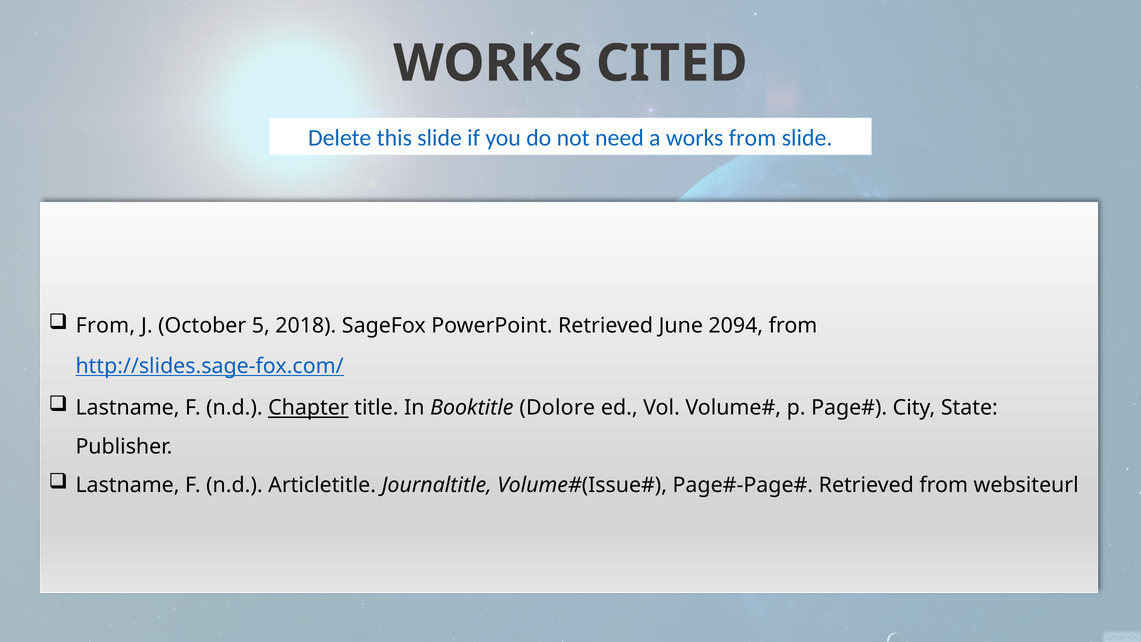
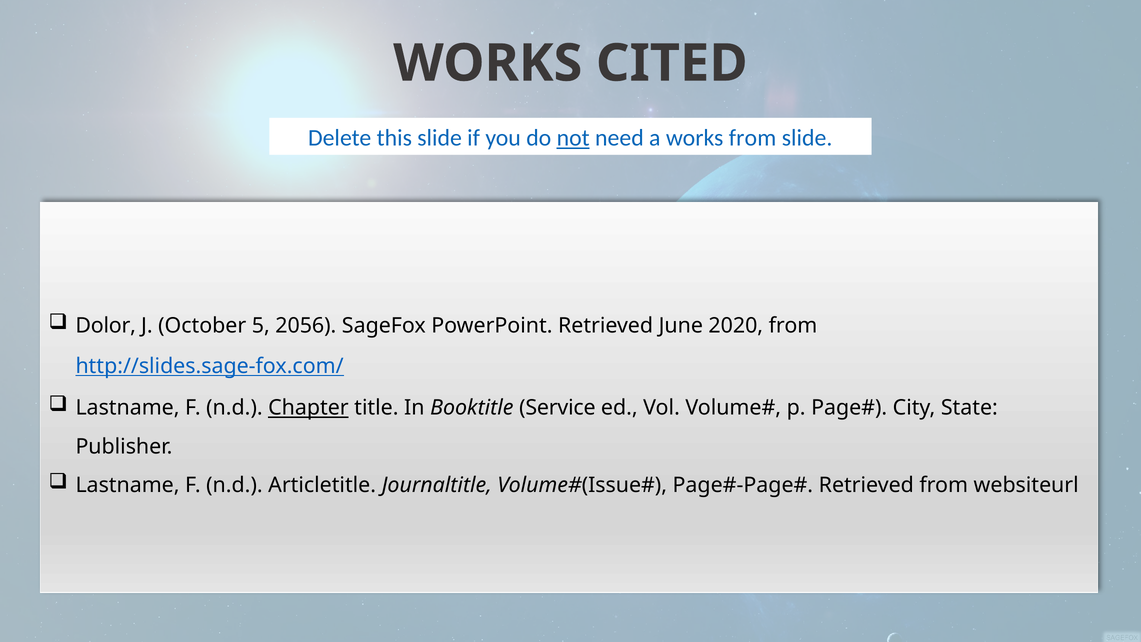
not underline: none -> present
From at (105, 326): From -> Dolor
2018: 2018 -> 2056
2094: 2094 -> 2020
Dolore: Dolore -> Service
